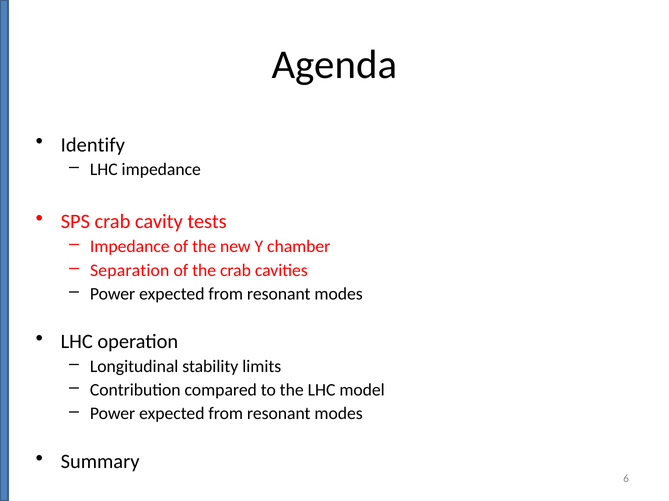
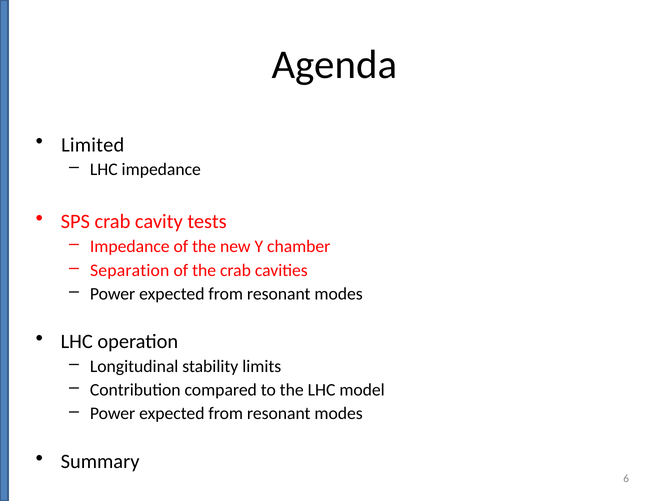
Identify: Identify -> Limited
